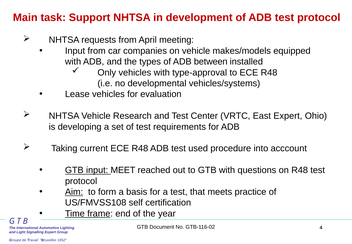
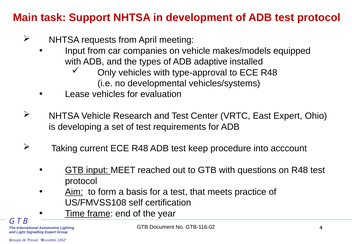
between: between -> adaptive
used: used -> keep
